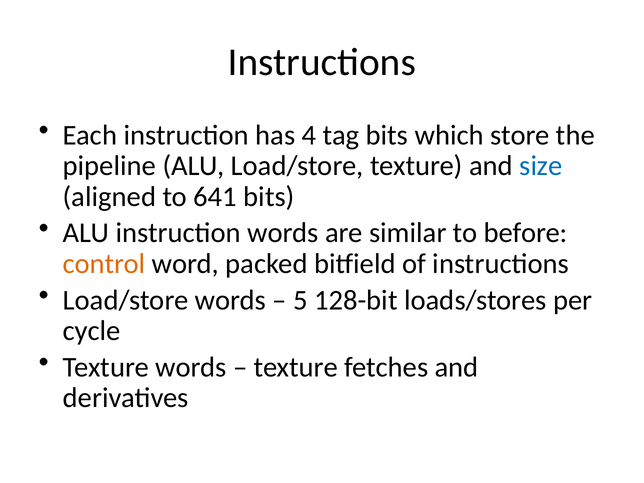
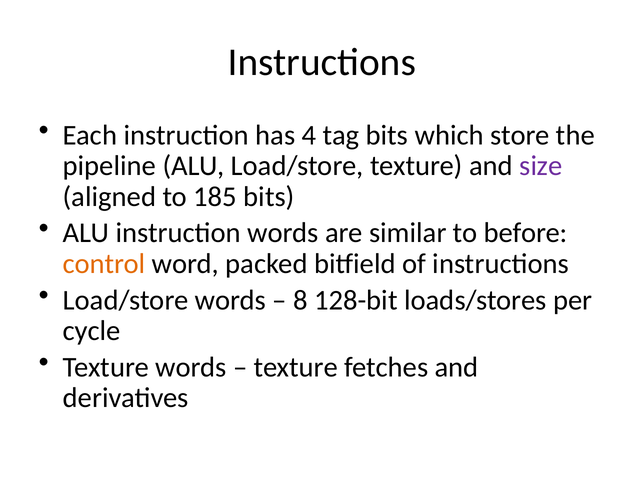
size colour: blue -> purple
641: 641 -> 185
5: 5 -> 8
